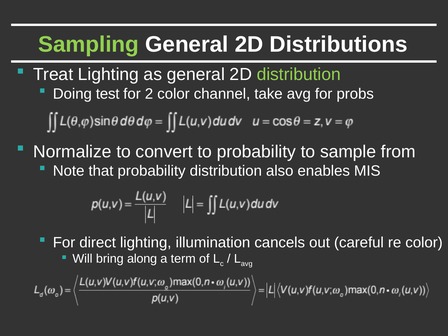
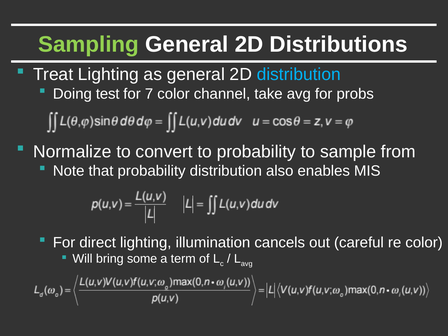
distribution at (299, 75) colour: light green -> light blue
2: 2 -> 7
along: along -> some
